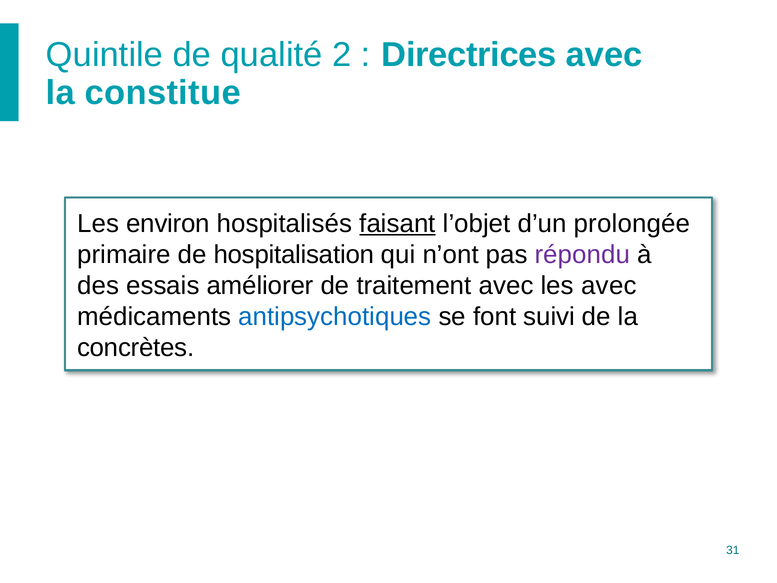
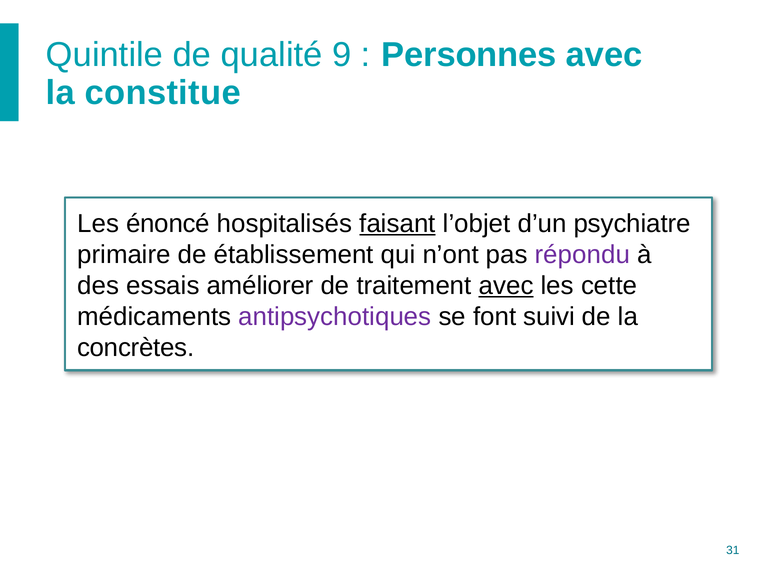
2: 2 -> 9
Directrices: Directrices -> Personnes
environ: environ -> énoncé
prolongée: prolongée -> psychiatre
hospitalisation: hospitalisation -> établissement
avec at (506, 286) underline: none -> present
les avec: avec -> cette
antipsychotiques colour: blue -> purple
